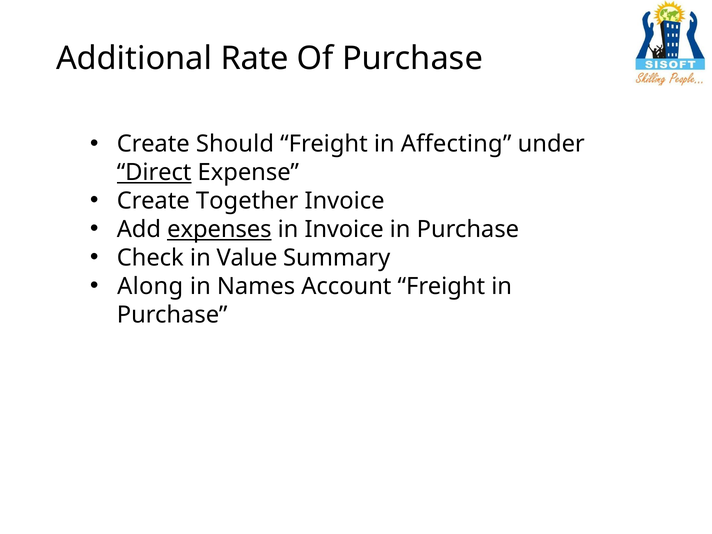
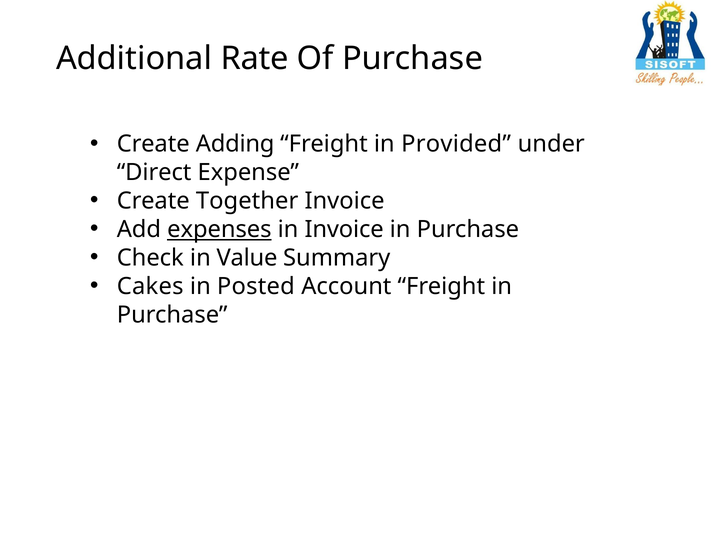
Should: Should -> Adding
Affecting: Affecting -> Provided
Direct underline: present -> none
Along: Along -> Cakes
Names: Names -> Posted
